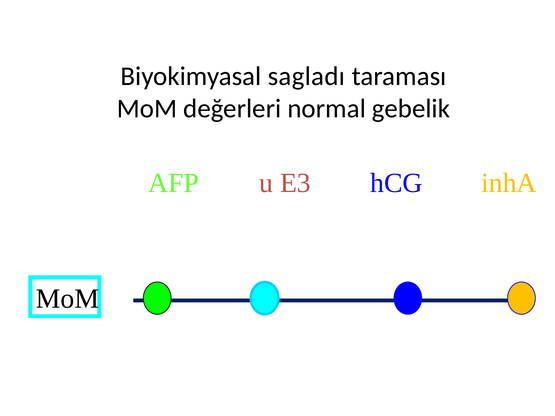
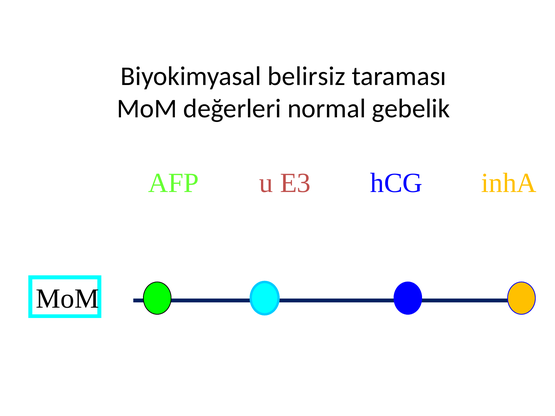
sagladı: sagladı -> belirsiz
